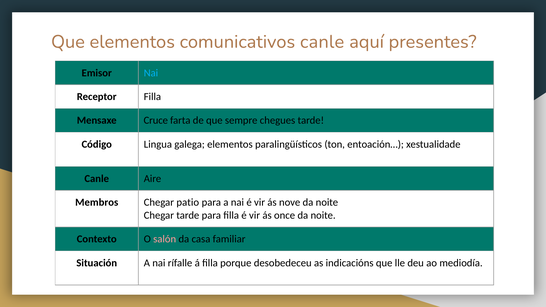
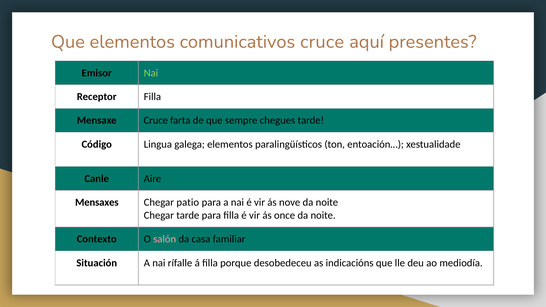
comunicativos canle: canle -> cruce
Nai at (151, 73) colour: light blue -> light green
Membros: Membros -> Mensaxes
